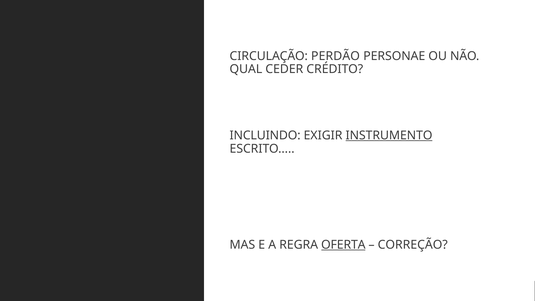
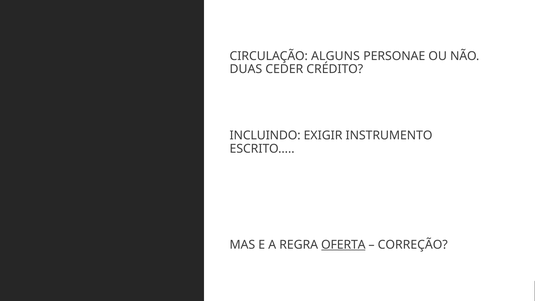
PERDÃO: PERDÃO -> ALGUNS
QUAL: QUAL -> DUAS
INSTRUMENTO underline: present -> none
